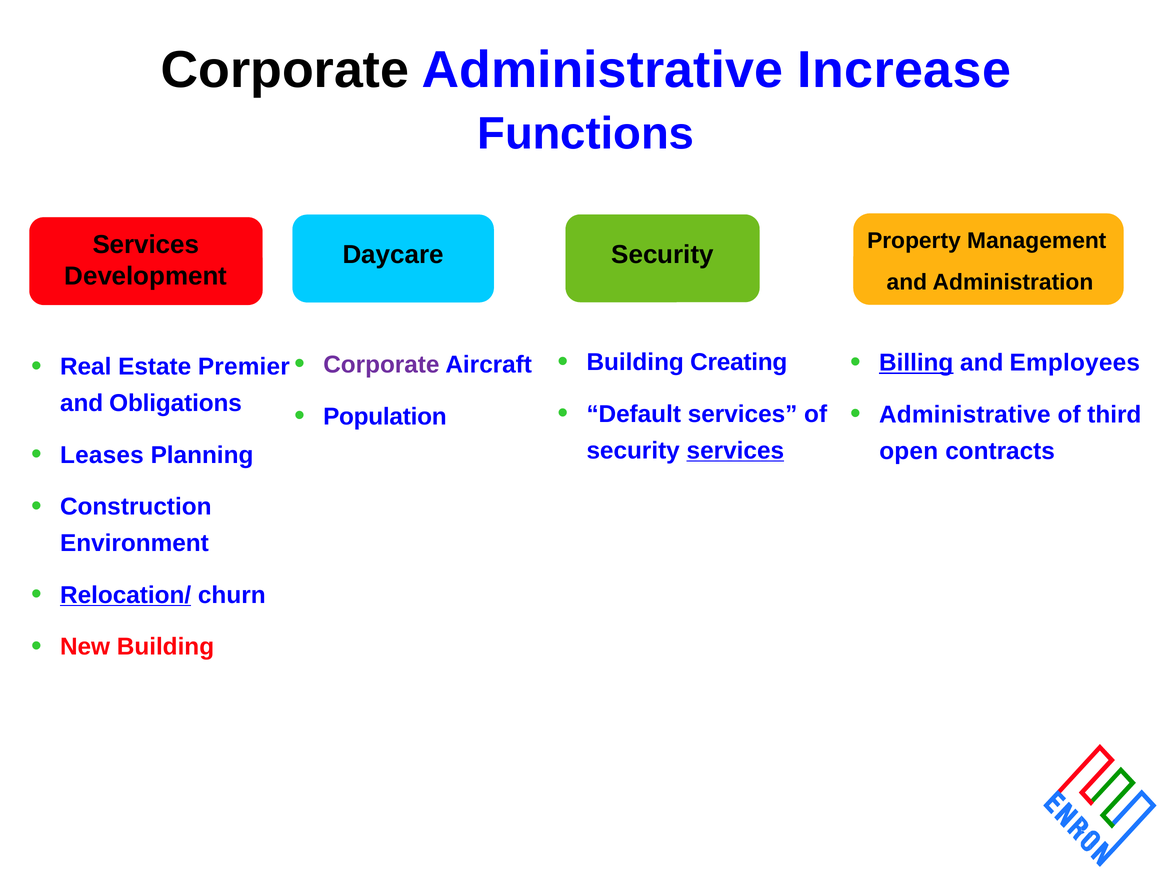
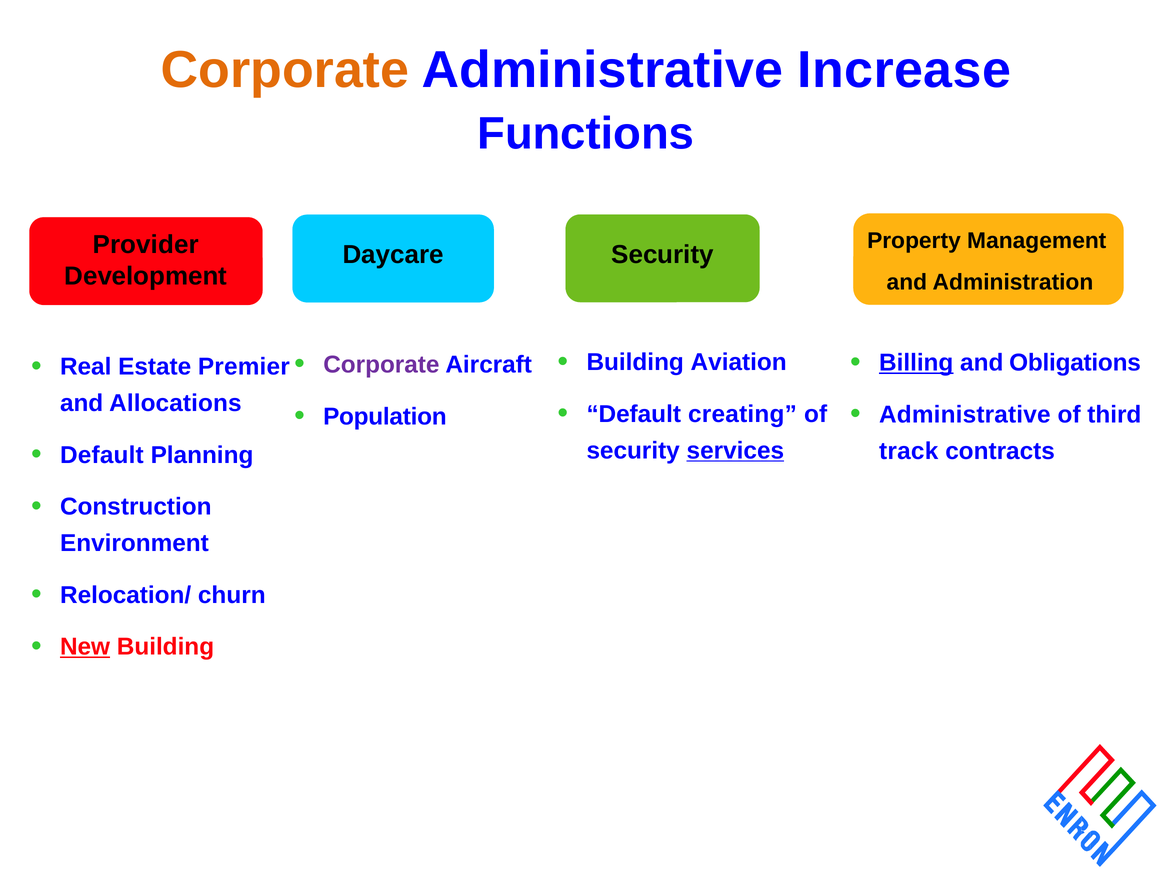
Corporate at (285, 70) colour: black -> orange
Services at (146, 245): Services -> Provider
Creating: Creating -> Aviation
Employees: Employees -> Obligations
Obligations: Obligations -> Allocations
Default services: services -> creating
Leases at (102, 455): Leases -> Default
open: open -> track
Relocation/ underline: present -> none
New underline: none -> present
